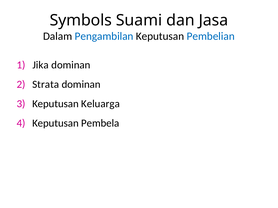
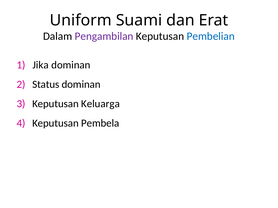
Symbols: Symbols -> Uniform
Jasa: Jasa -> Erat
Pengambilan colour: blue -> purple
Strata: Strata -> Status
